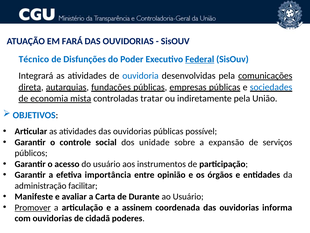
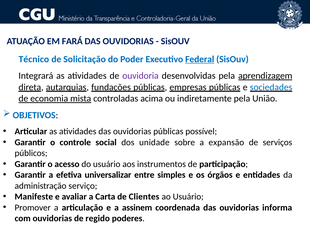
Disfunções: Disfunções -> Solicitação
ouvidoria colour: blue -> purple
comunicações: comunicações -> aprendizagem
tratar: tratar -> acima
importância: importância -> universalizar
opinião: opinião -> simples
facilitar: facilitar -> serviço
Durante: Durante -> Clientes
Promover underline: present -> none
cidadã: cidadã -> regido
